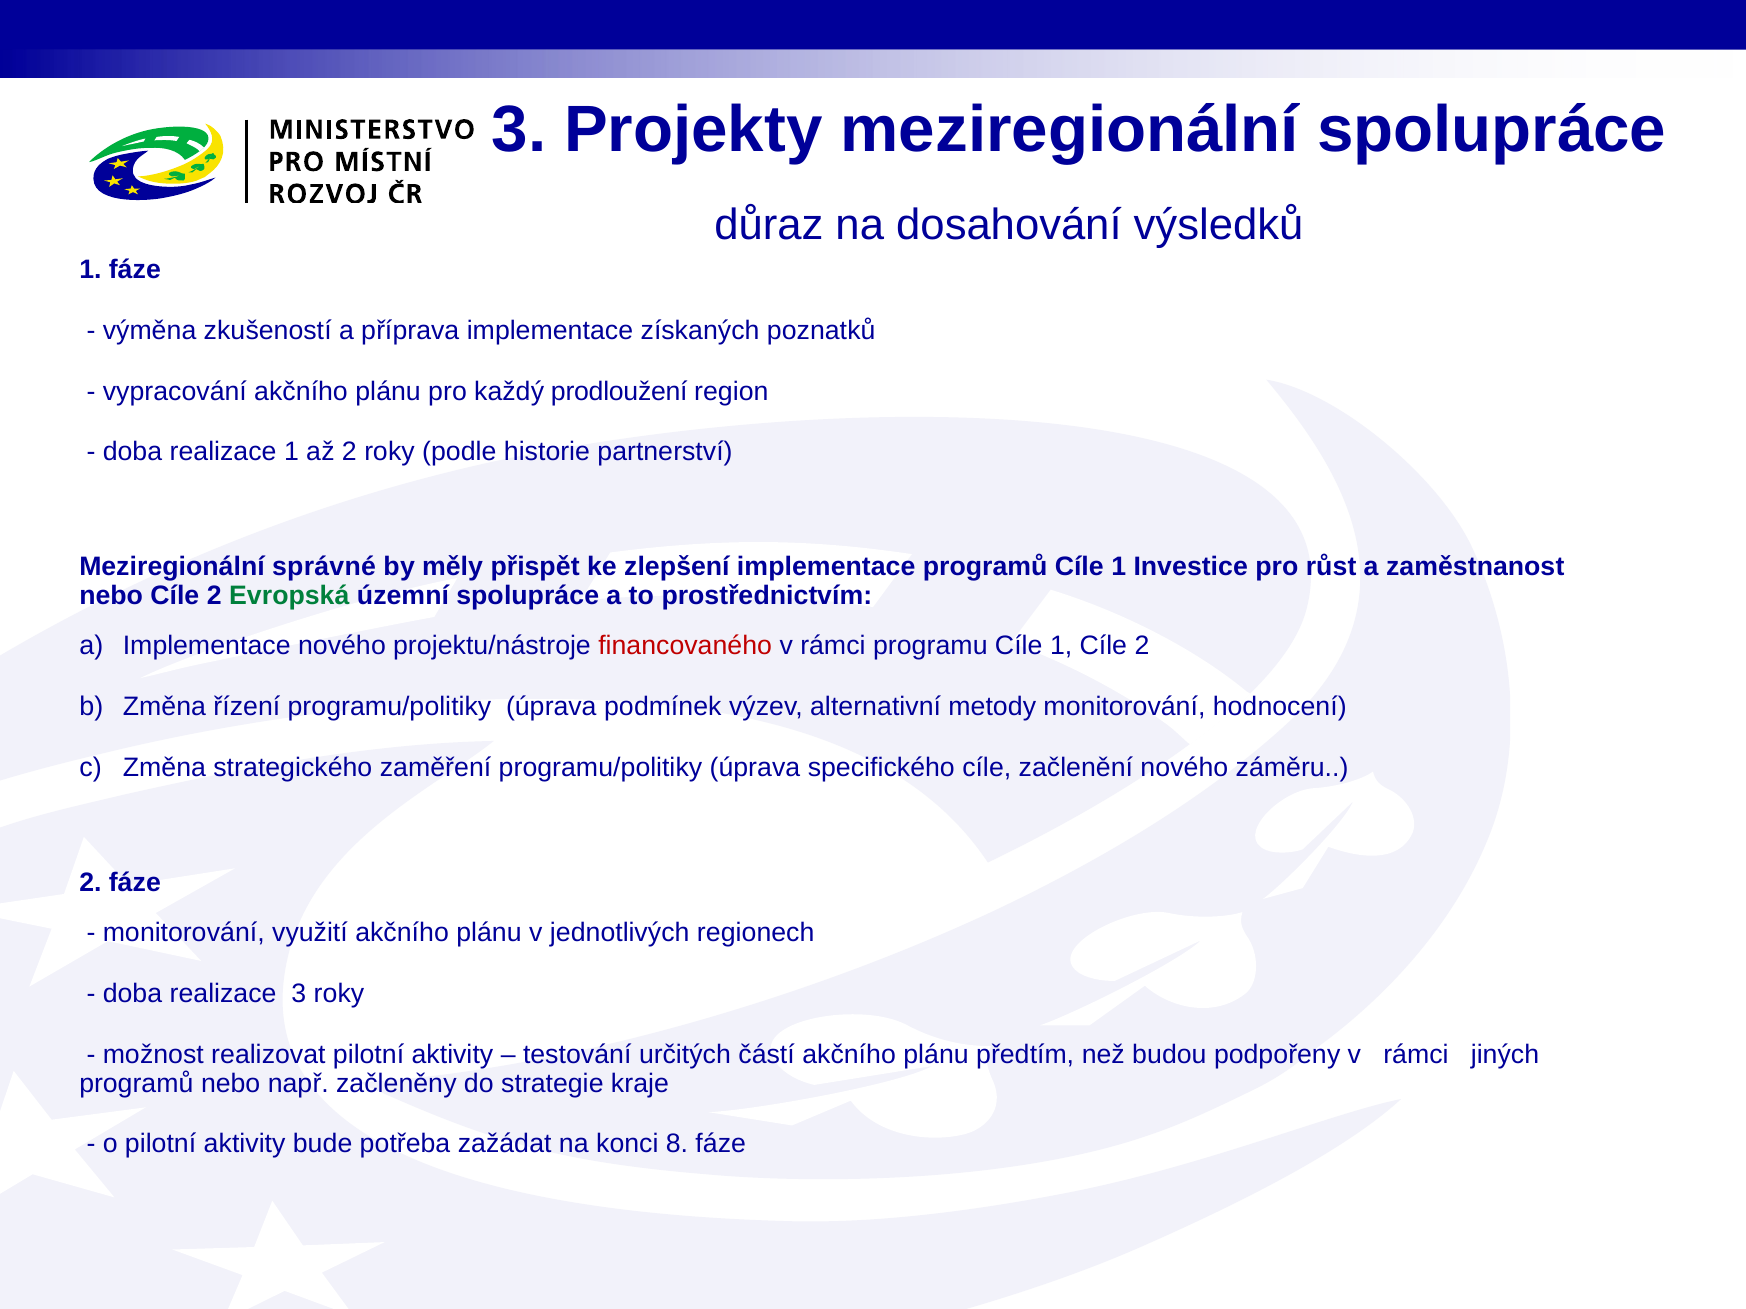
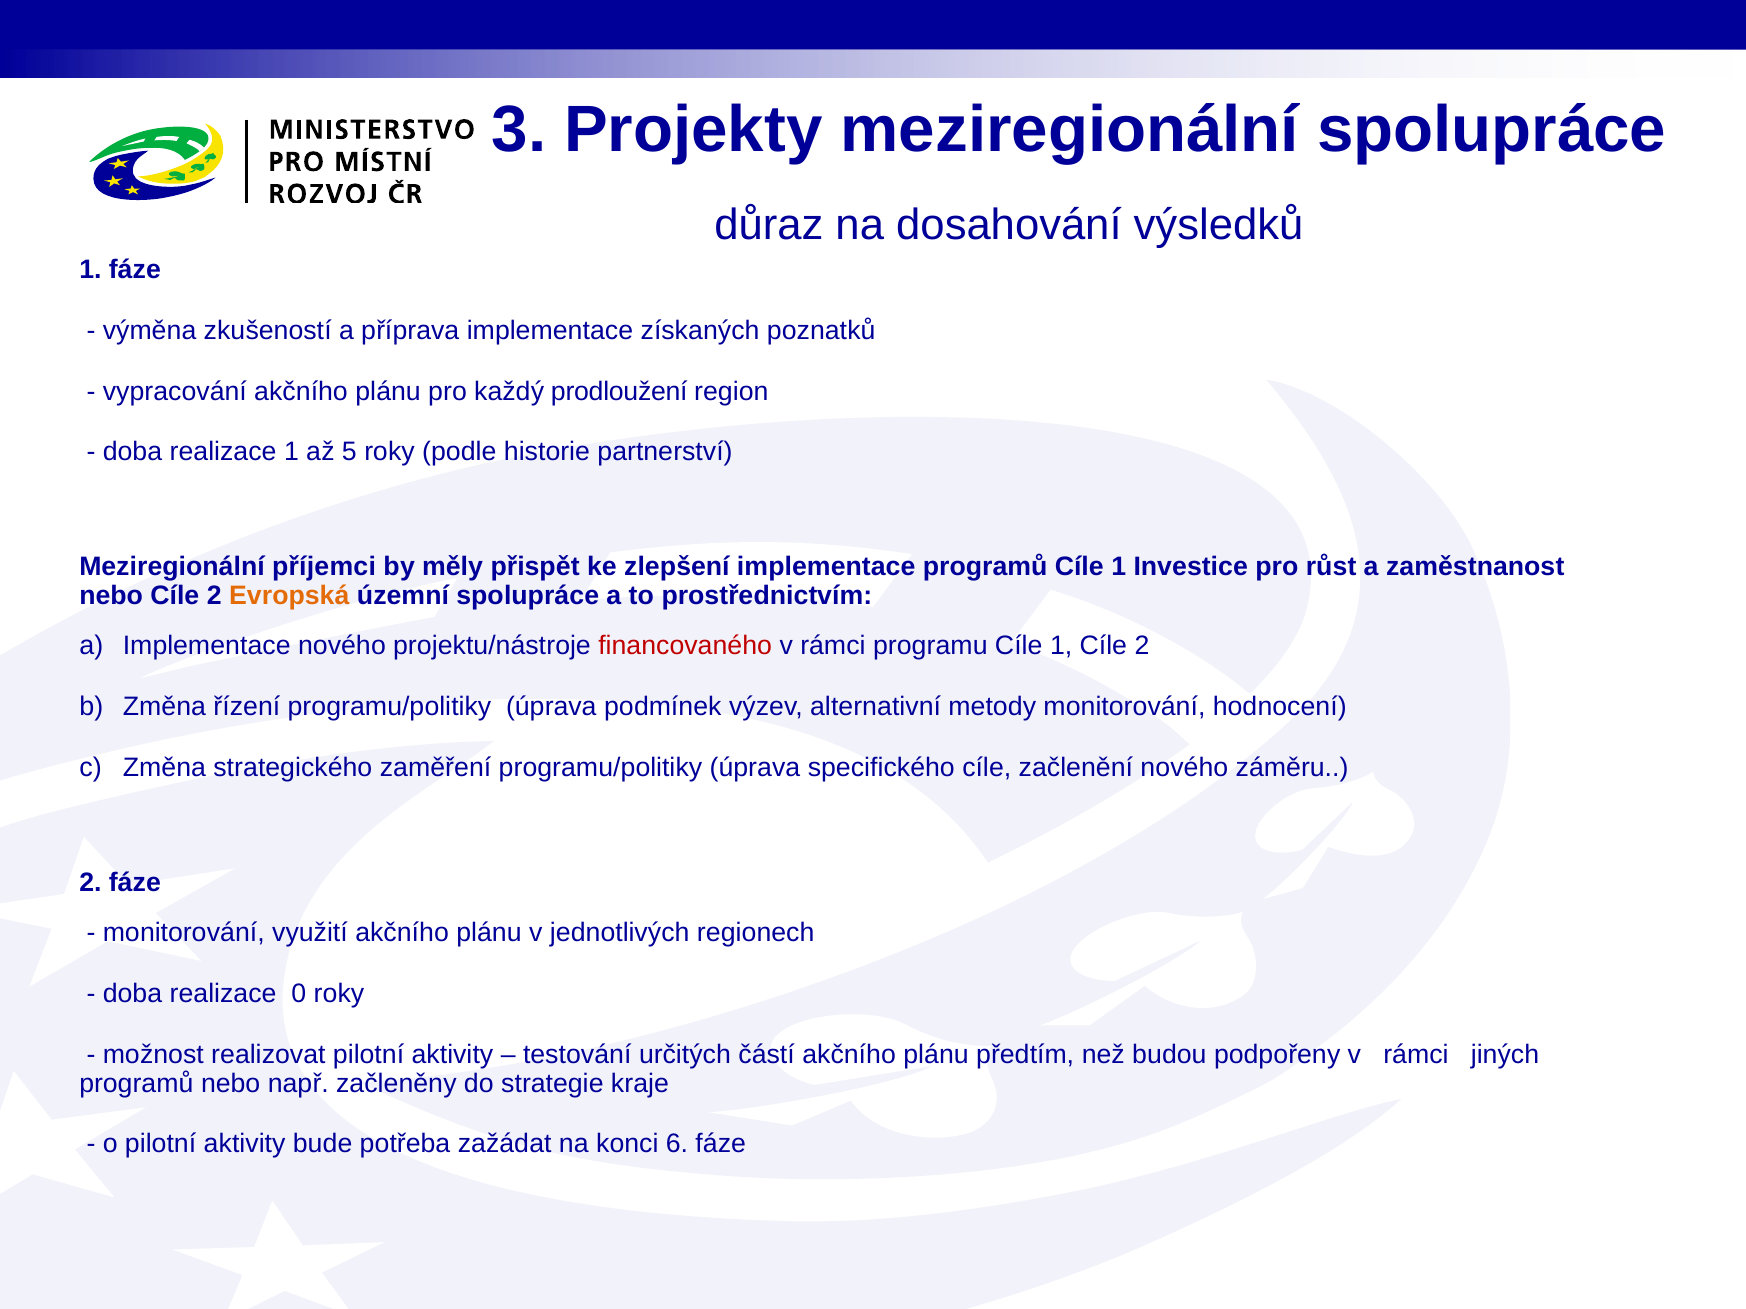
až 2: 2 -> 5
správné: správné -> příjemci
Evropská colour: green -> orange
realizace 3: 3 -> 0
8: 8 -> 6
